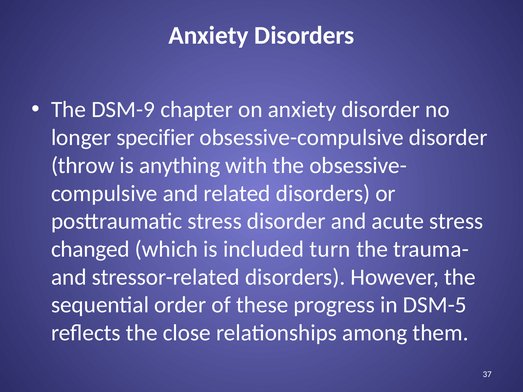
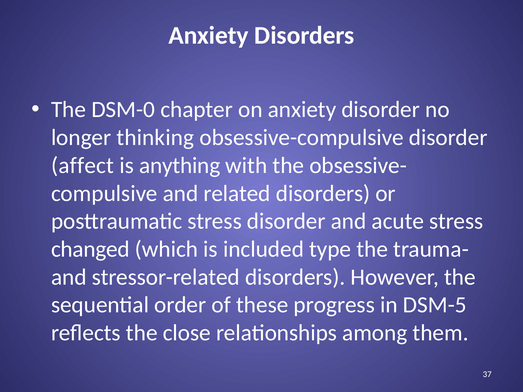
DSM-9: DSM-9 -> DSM-0
specifier: specifier -> thinking
throw: throw -> affect
turn: turn -> type
